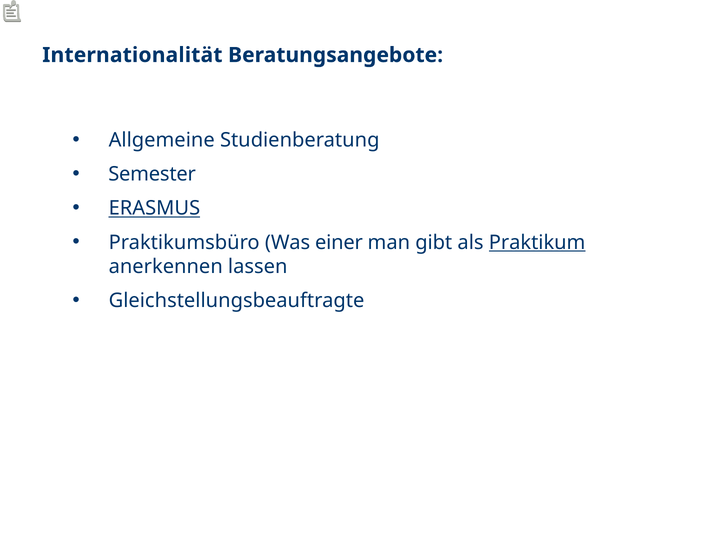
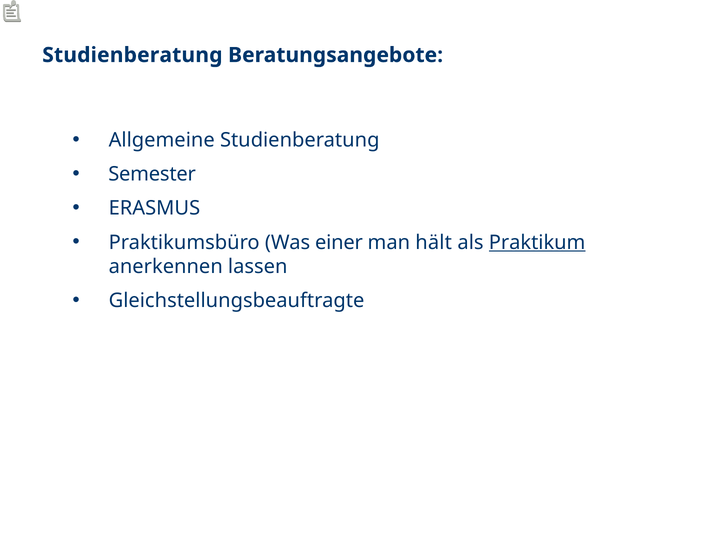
Internationalität at (132, 55): Internationalität -> Studienberatung
ERASMUS underline: present -> none
gibt: gibt -> hält
